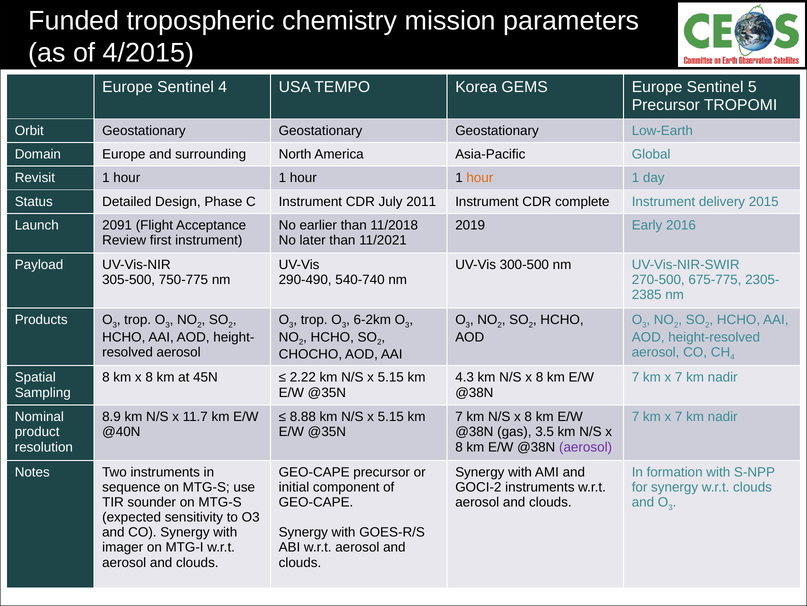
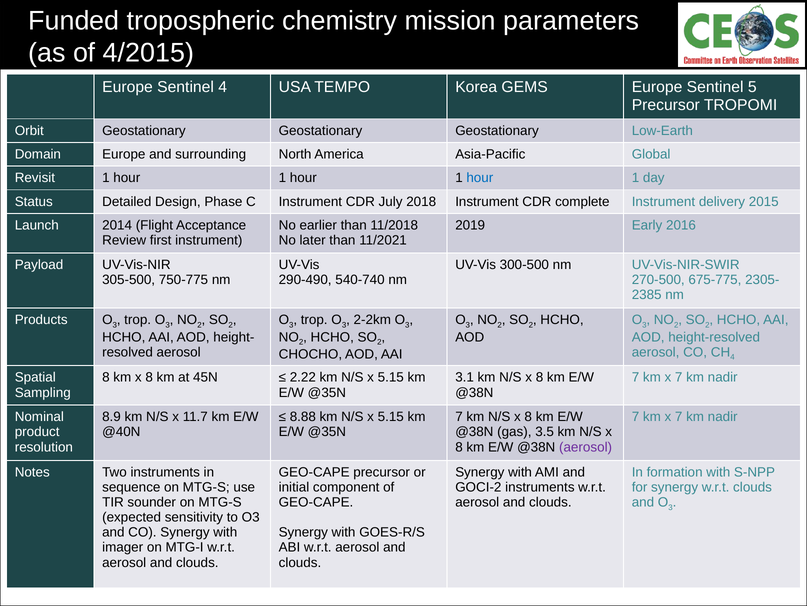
hour at (480, 178) colour: orange -> blue
2011: 2011 -> 2018
2091: 2091 -> 2014
6-2km: 6-2km -> 2-2km
4.3: 4.3 -> 3.1
